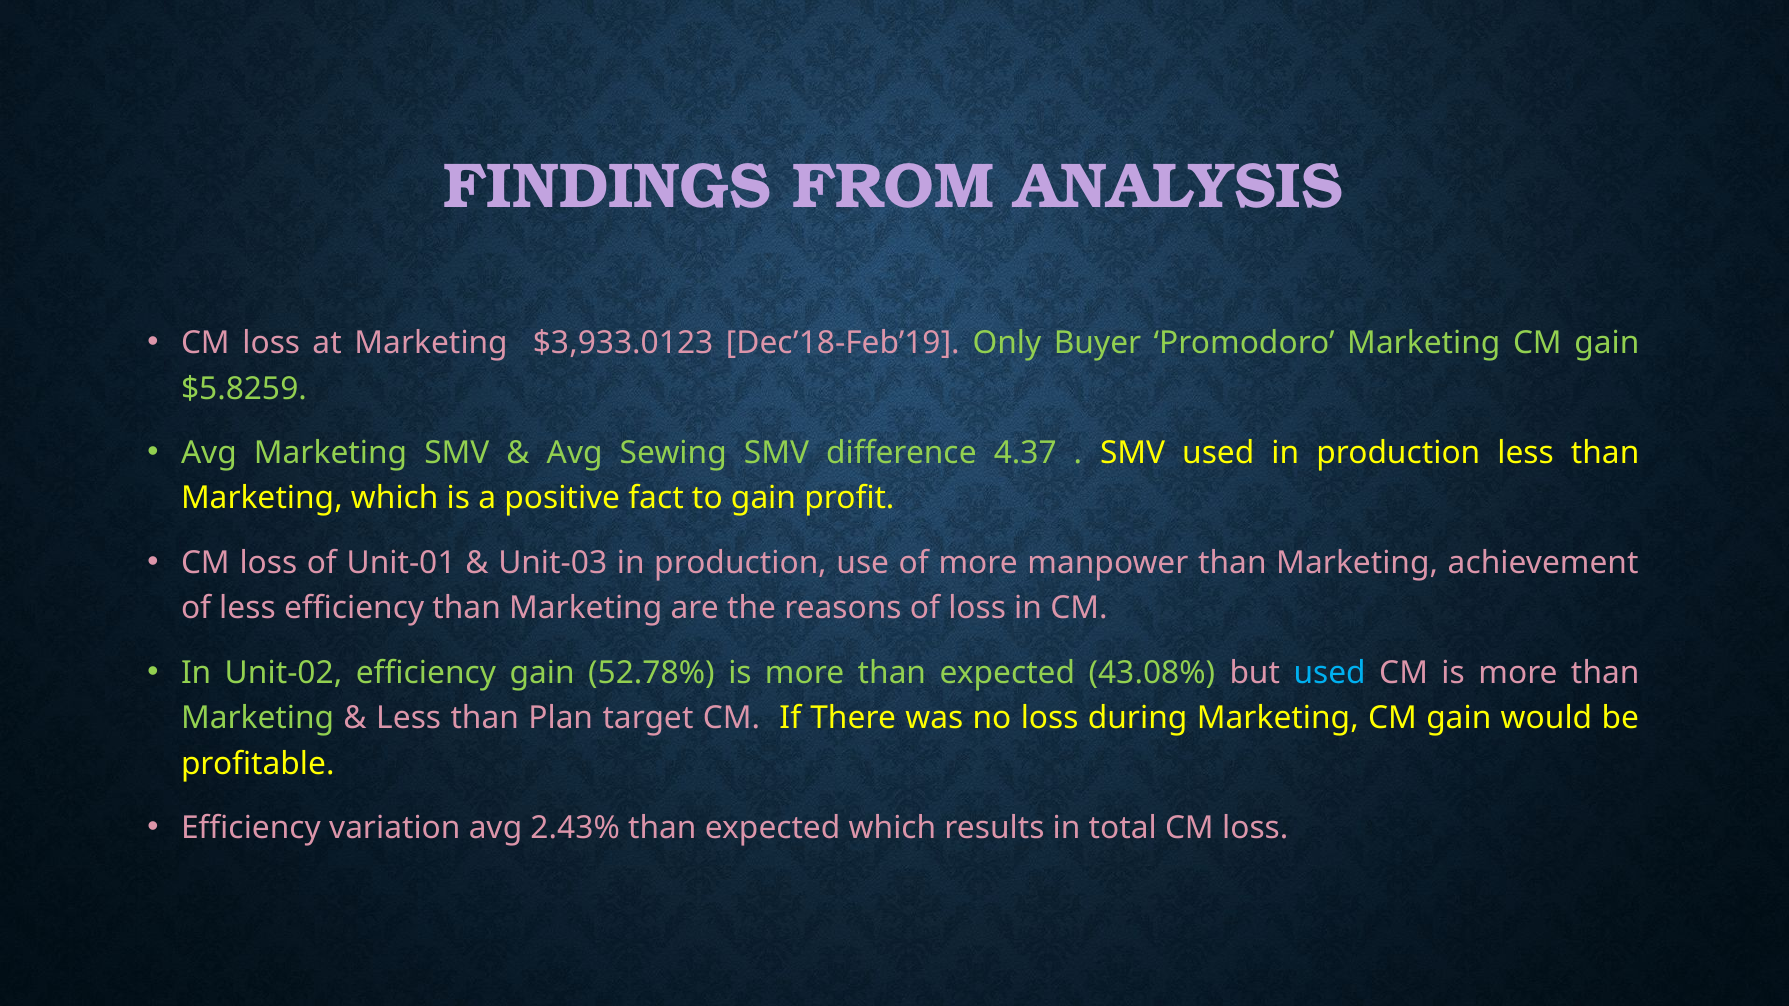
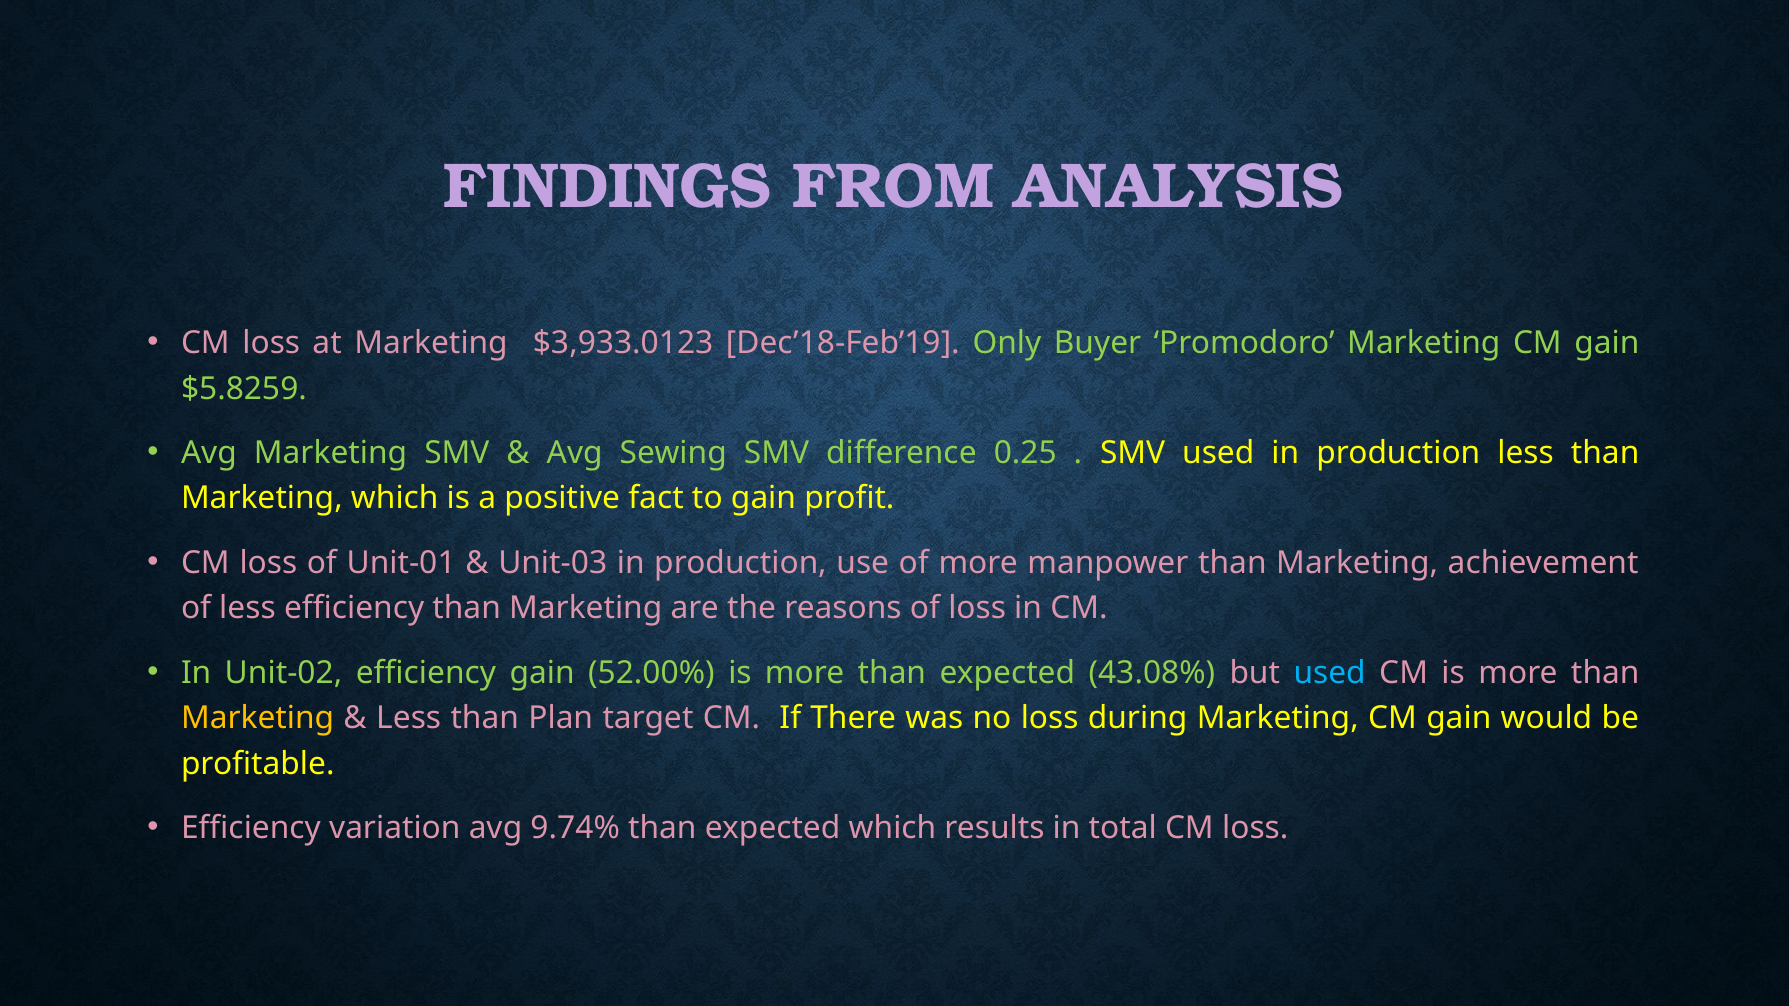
4.37: 4.37 -> 0.25
52.78%: 52.78% -> 52.00%
Marketing at (258, 719) colour: light green -> yellow
2.43%: 2.43% -> 9.74%
